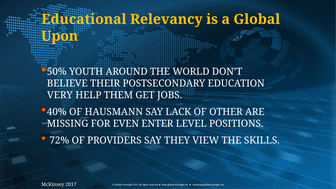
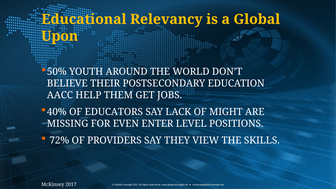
VERY: VERY -> AACC
HAUSMANN: HAUSMANN -> EDUCATORS
OTHER: OTHER -> MIGHT
